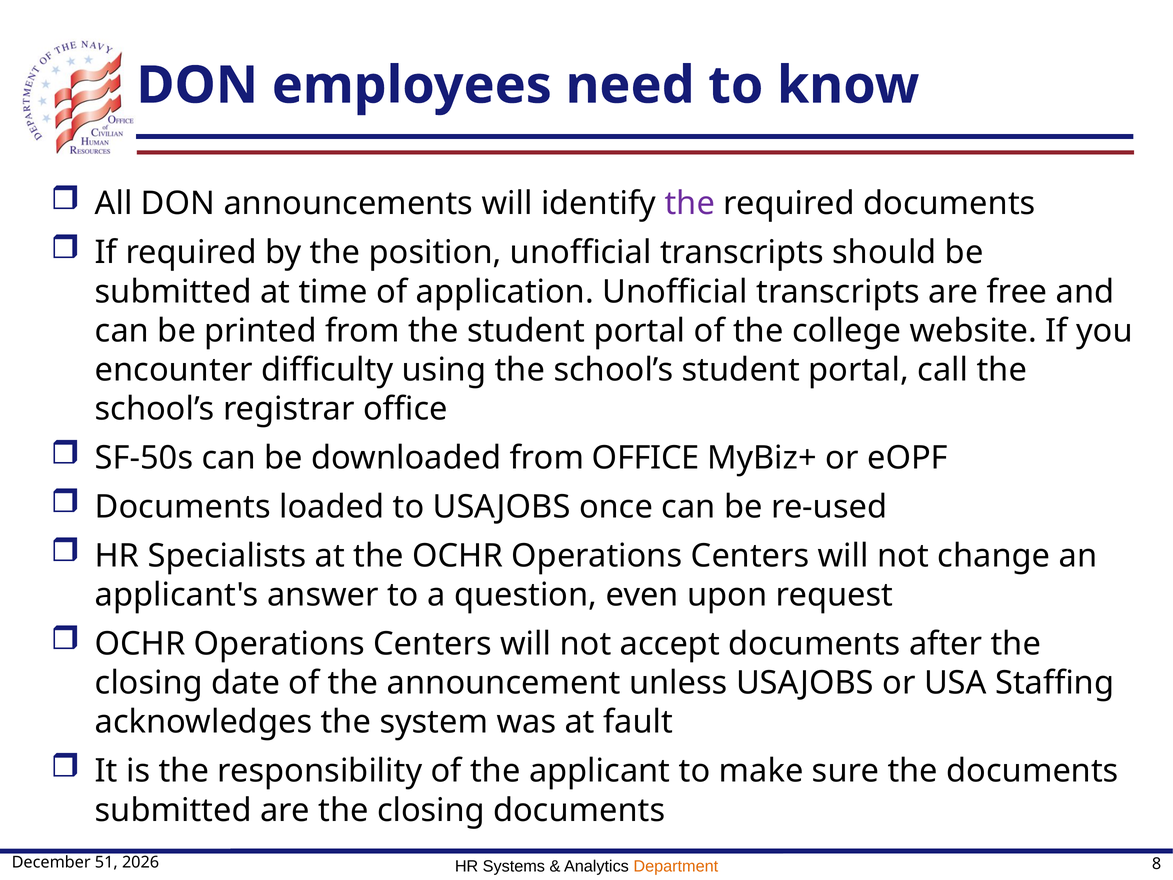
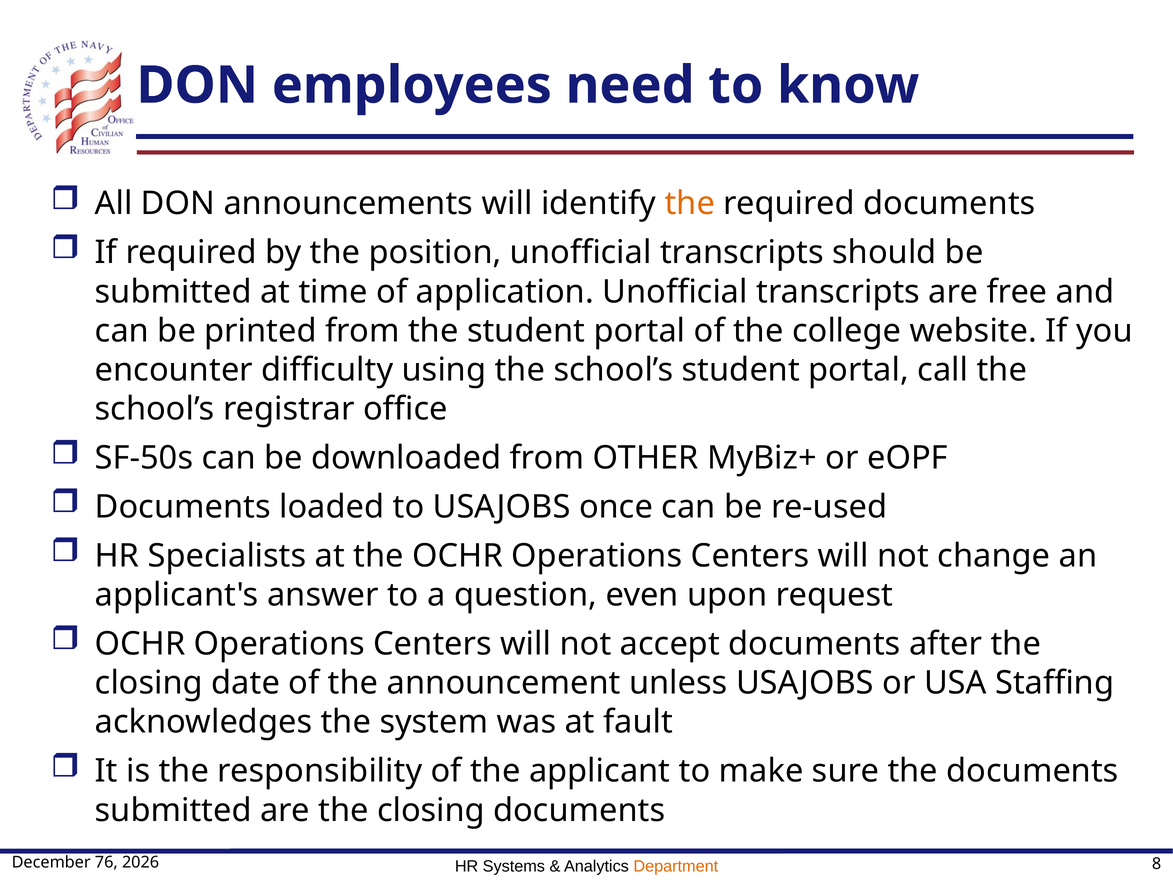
the at (690, 204) colour: purple -> orange
from OFFICE: OFFICE -> OTHER
51: 51 -> 76
